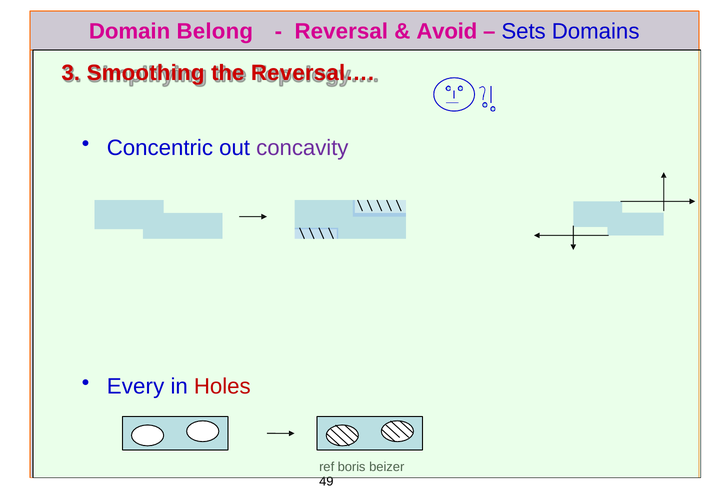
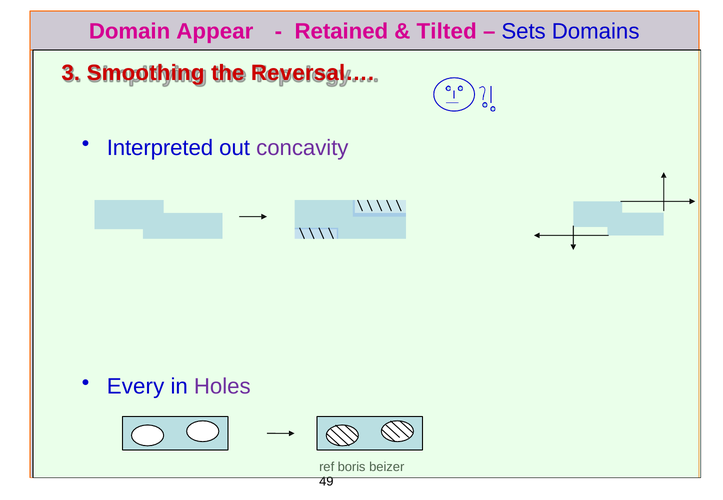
Belong: Belong -> Appear
Reversal: Reversal -> Retained
Avoid: Avoid -> Tilted
Concentric: Concentric -> Interpreted
Holes colour: red -> purple
